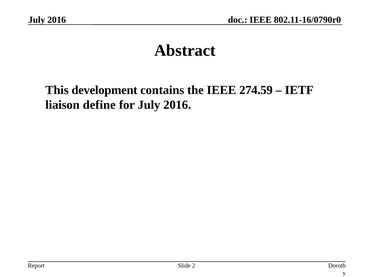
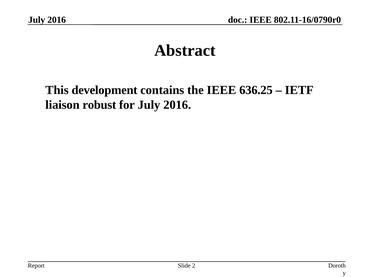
274.59: 274.59 -> 636.25
define: define -> robust
